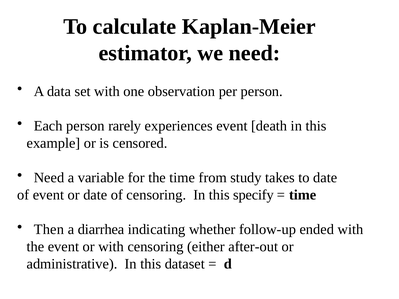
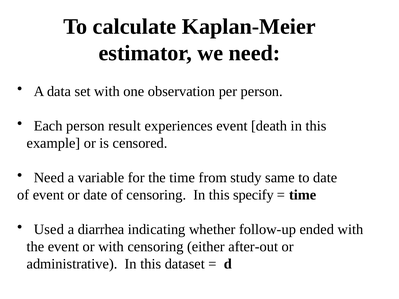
rarely: rarely -> result
takes: takes -> same
Then: Then -> Used
